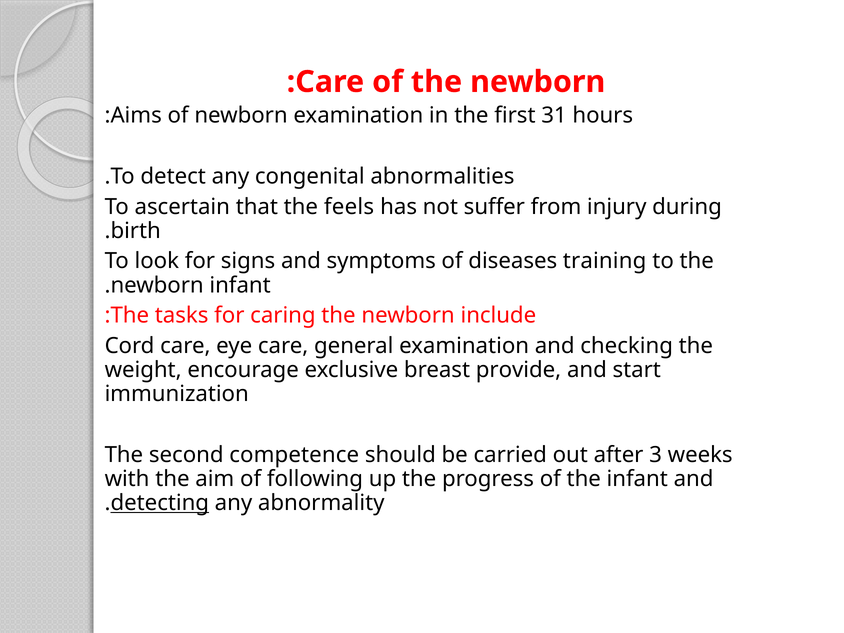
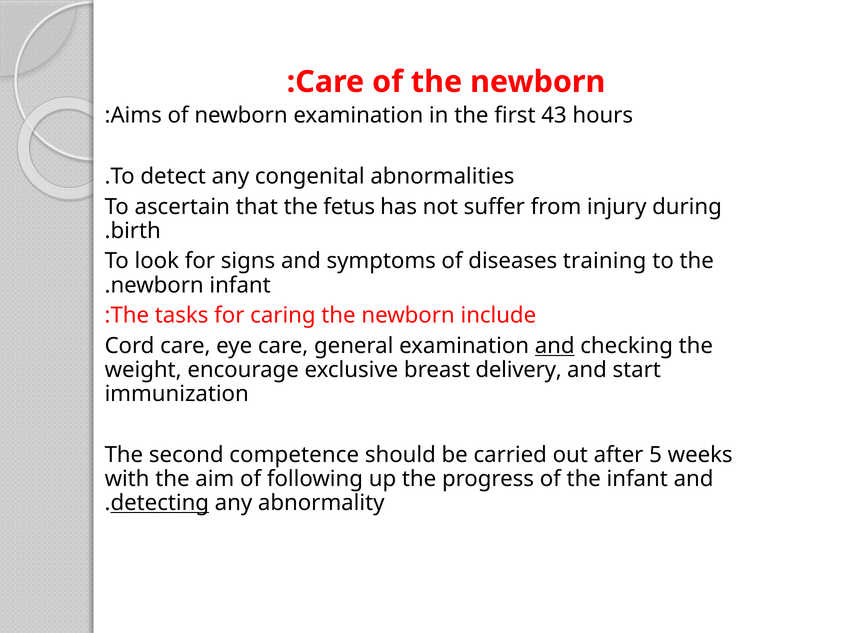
31: 31 -> 43
feels: feels -> fetus
and at (555, 346) underline: none -> present
provide: provide -> delivery
3: 3 -> 5
